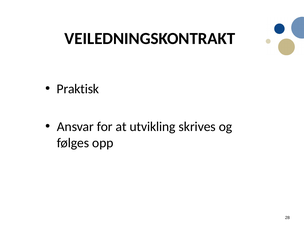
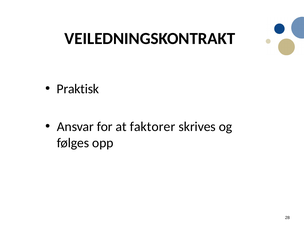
utvikling: utvikling -> faktorer
